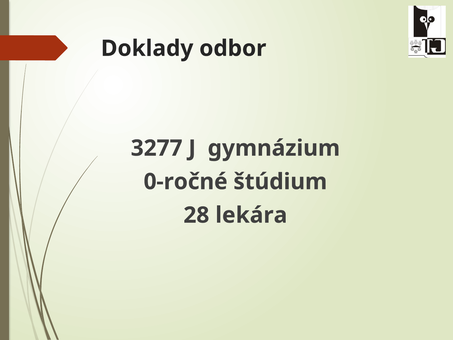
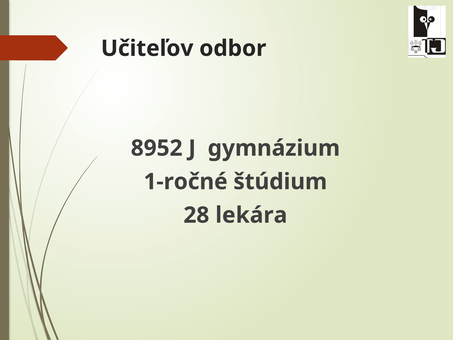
Doklady: Doklady -> Učiteľov
3277: 3277 -> 8952
0-ročné: 0-ročné -> 1-ročné
